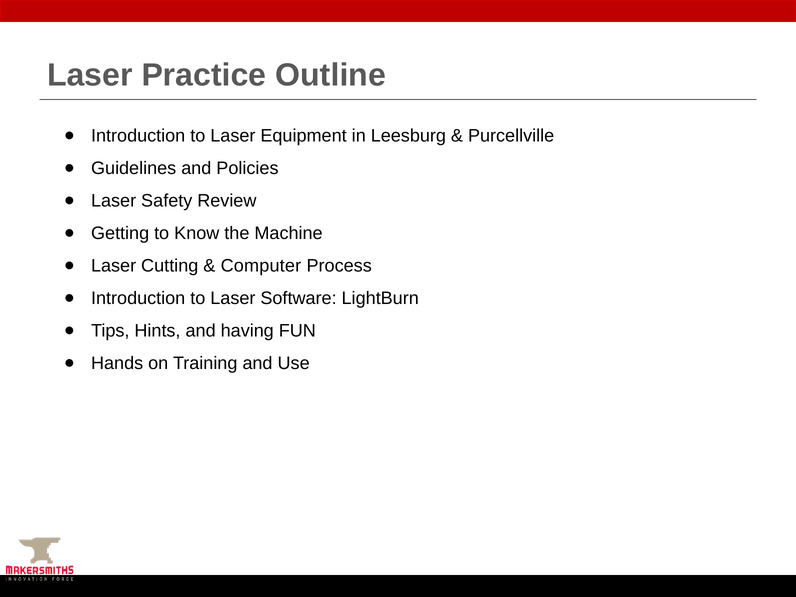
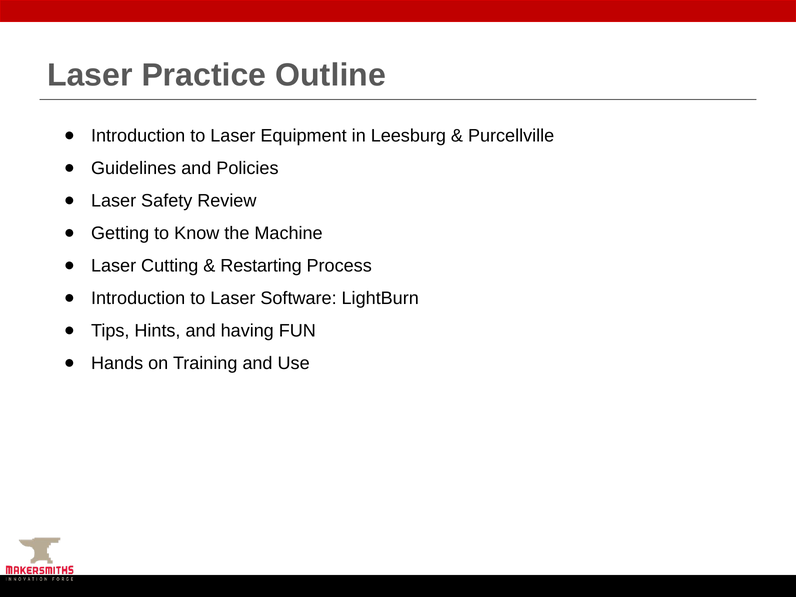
Computer: Computer -> Restarting
